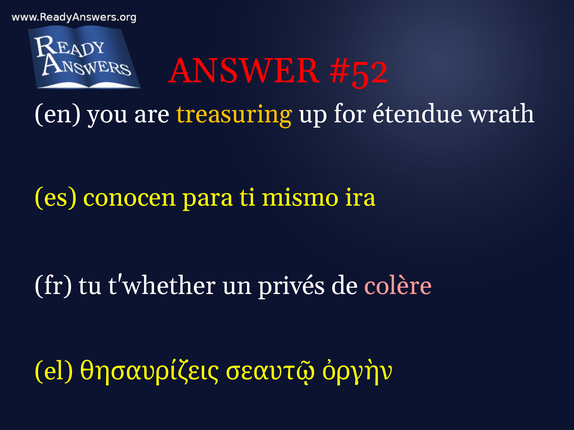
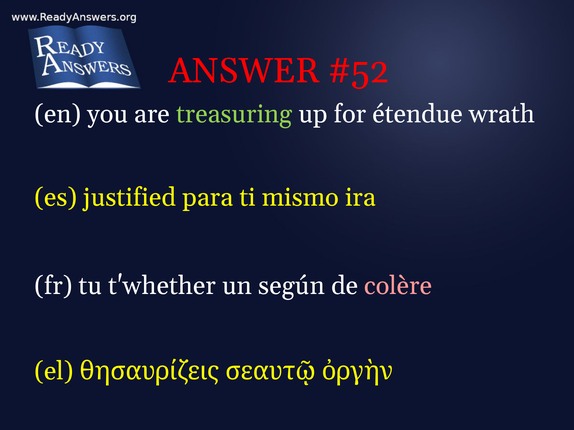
treasuring colour: yellow -> light green
conocen: conocen -> justified
privés: privés -> según
